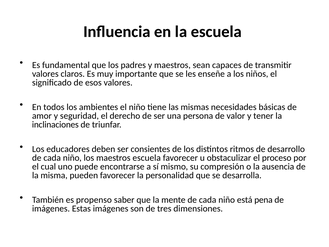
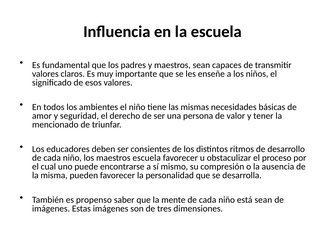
inclinaciones: inclinaciones -> mencionado
está pena: pena -> sean
